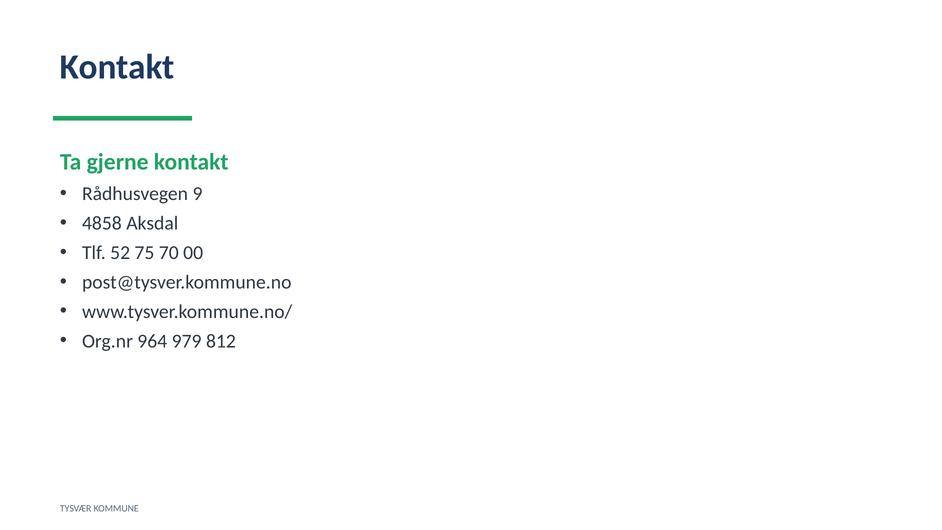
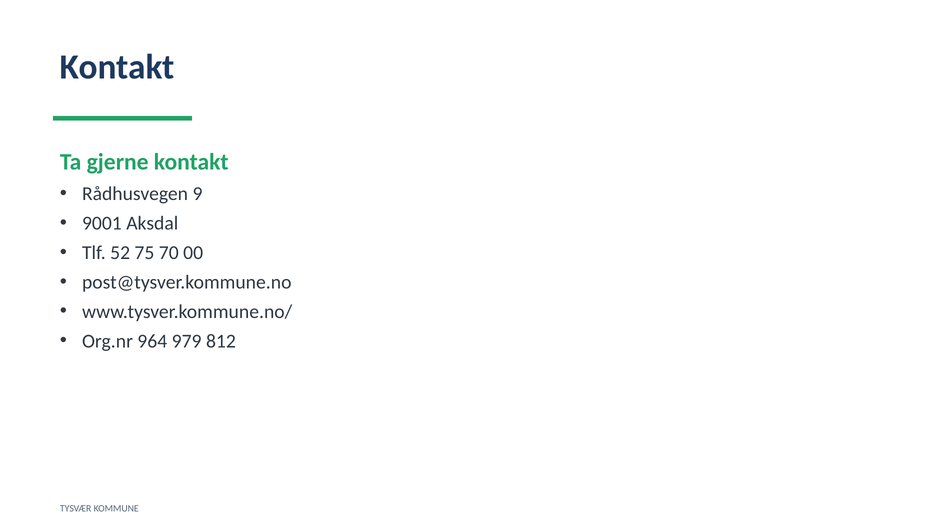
4858: 4858 -> 9001
